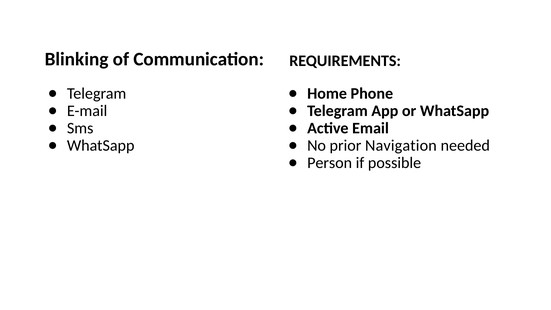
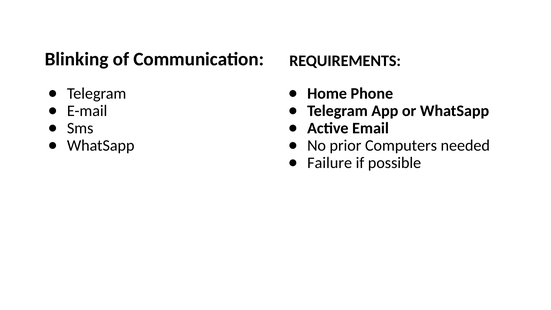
Navigation: Navigation -> Computers
Person: Person -> Failure
